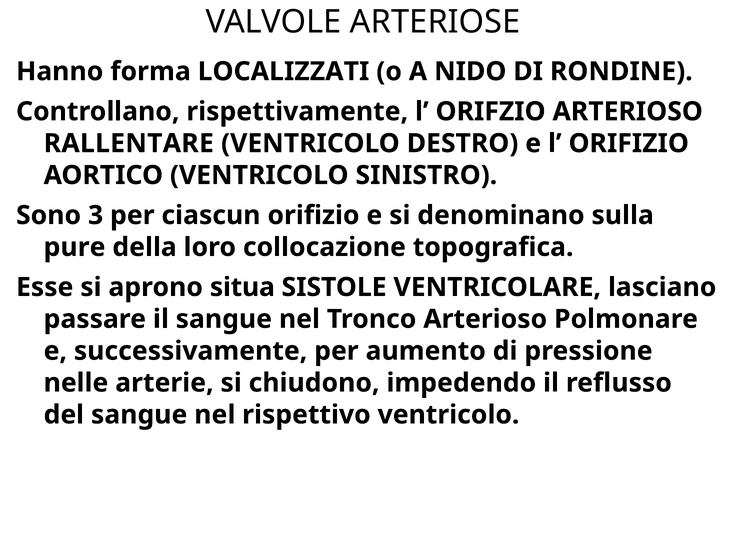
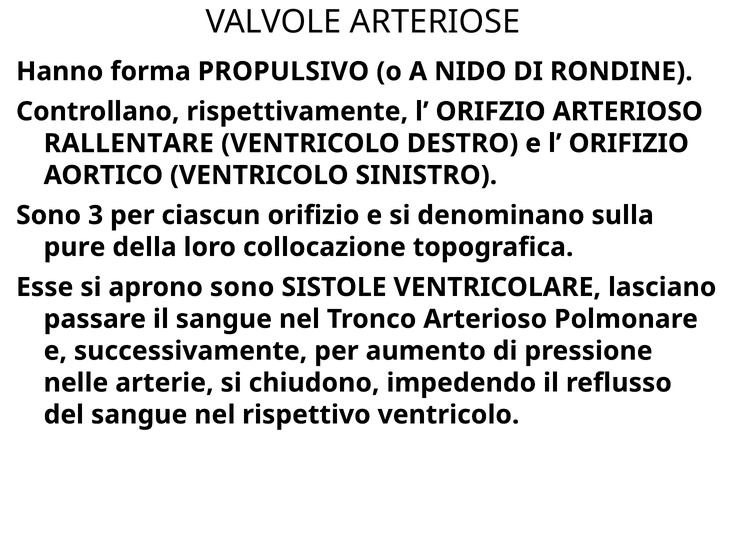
LOCALIZZATI: LOCALIZZATI -> PROPULSIVO
aprono situa: situa -> sono
